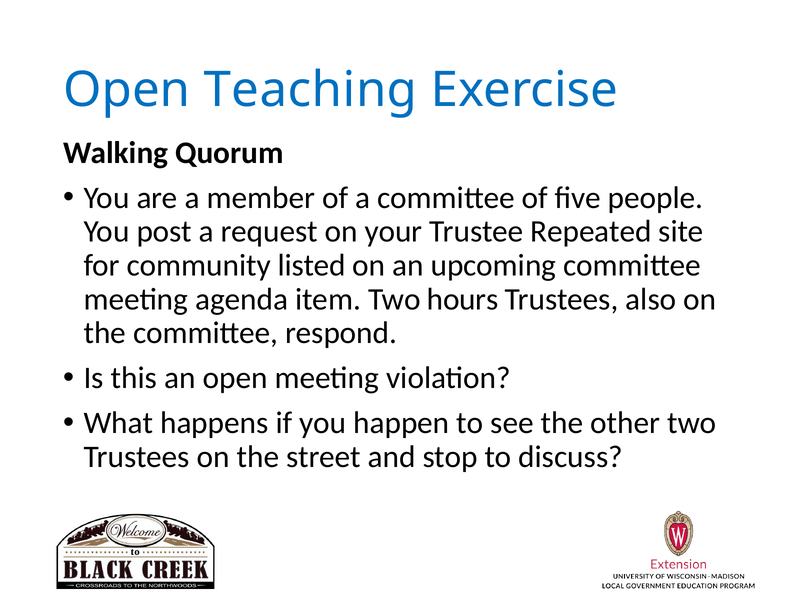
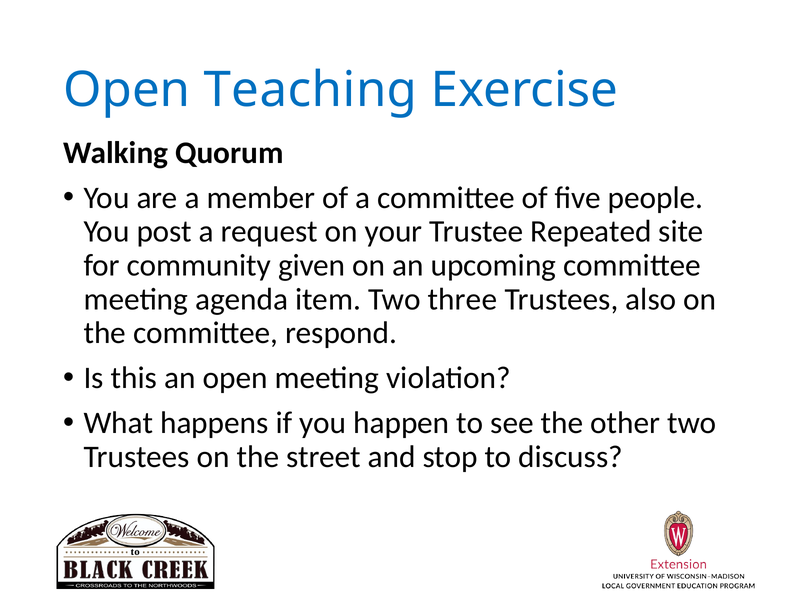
listed: listed -> given
hours: hours -> three
